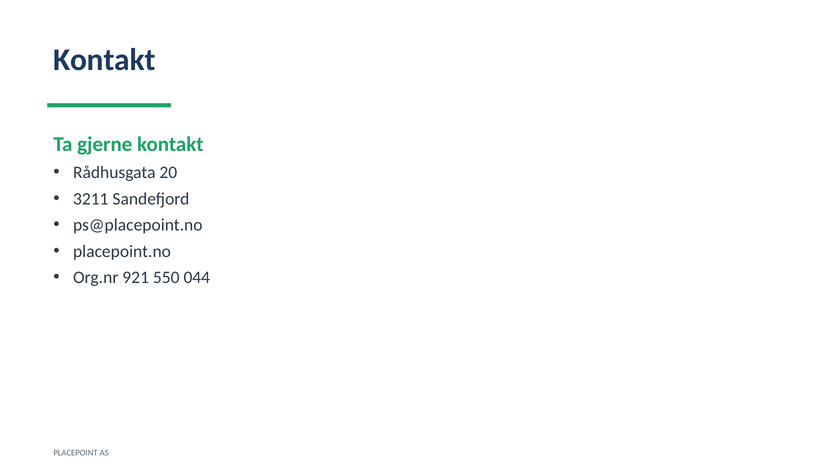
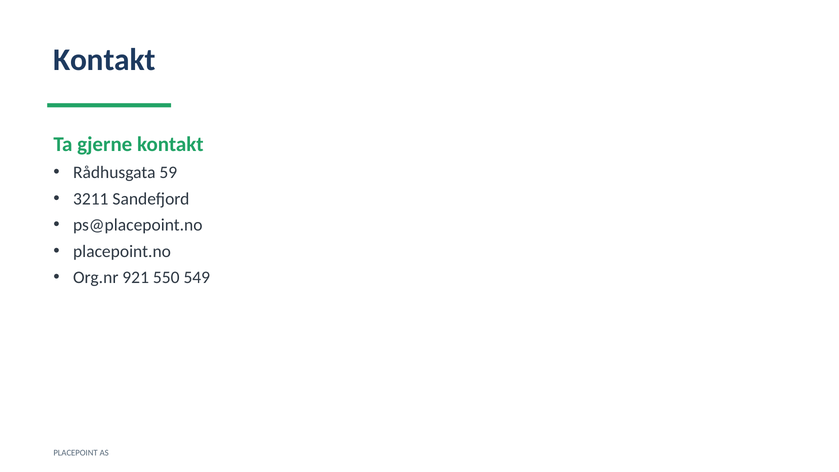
20: 20 -> 59
044: 044 -> 549
